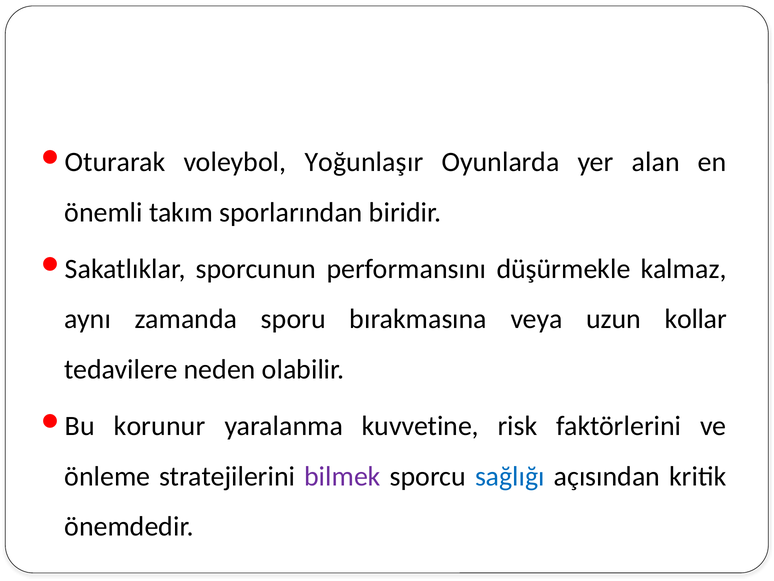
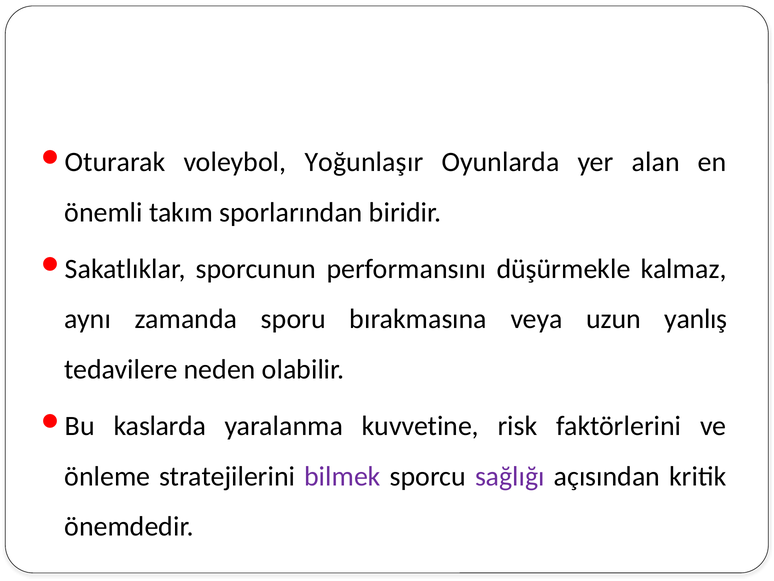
kollar: kollar -> yanlış
korunur: korunur -> kaslarda
sağlığı colour: blue -> purple
